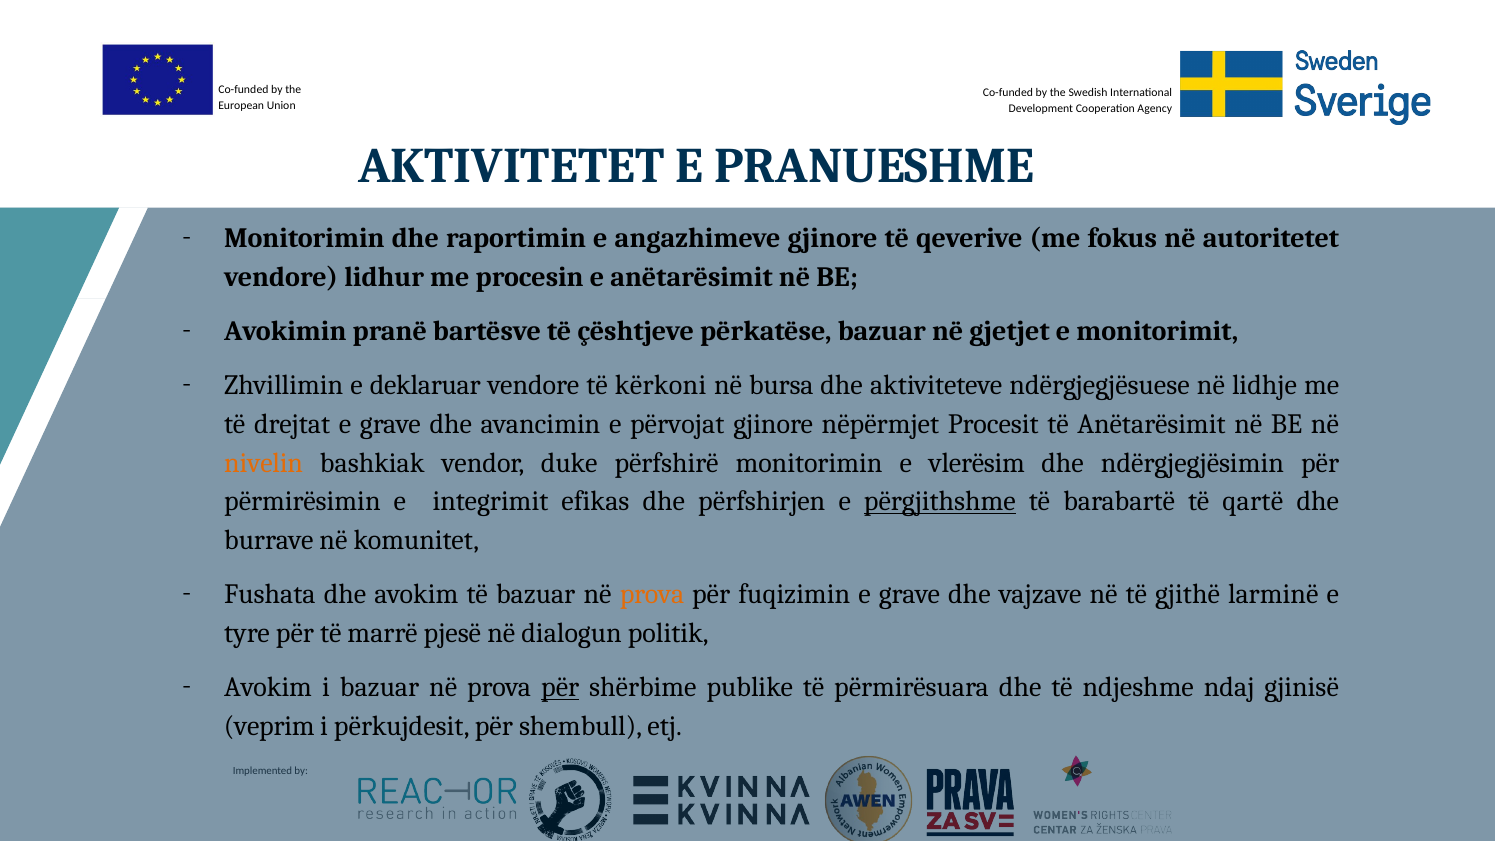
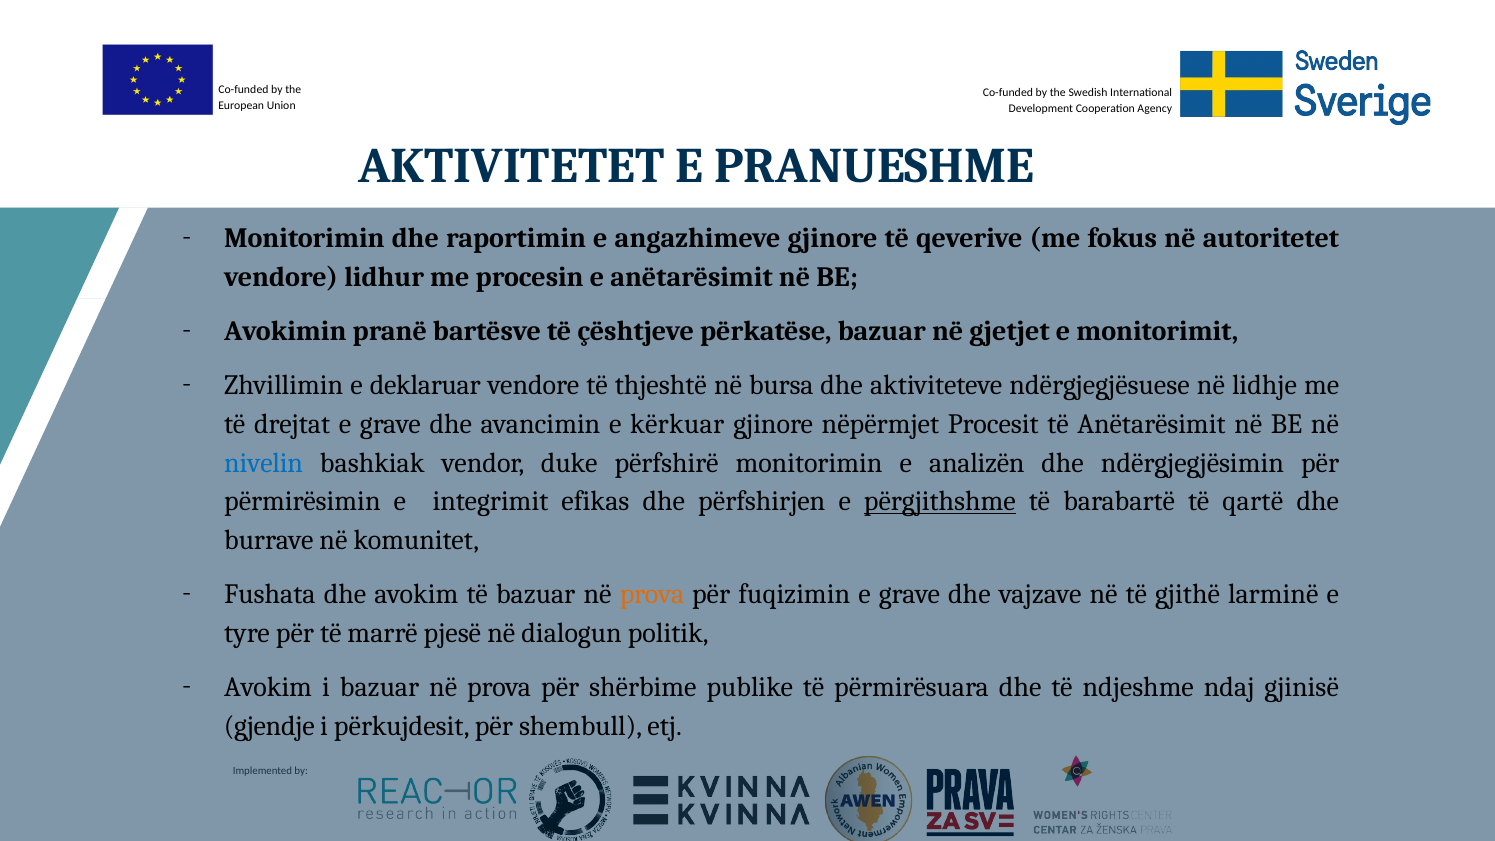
kërkoni: kërkoni -> thjeshtë
përvojat: përvojat -> kërkuar
nivelin colour: orange -> blue
vlerësim: vlerësim -> analizën
për at (560, 687) underline: present -> none
veprim: veprim -> gjendje
